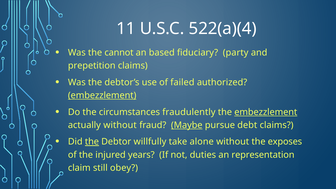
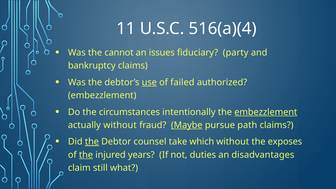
522(a)(4: 522(a)(4 -> 516(a)(4
based: based -> issues
prepetition: prepetition -> bankruptcy
use underline: none -> present
embezzlement at (102, 95) underline: present -> none
fraudulently: fraudulently -> intentionally
debt: debt -> path
willfully: willfully -> counsel
alone: alone -> which
the at (86, 155) underline: none -> present
representation: representation -> disadvantages
obey: obey -> what
